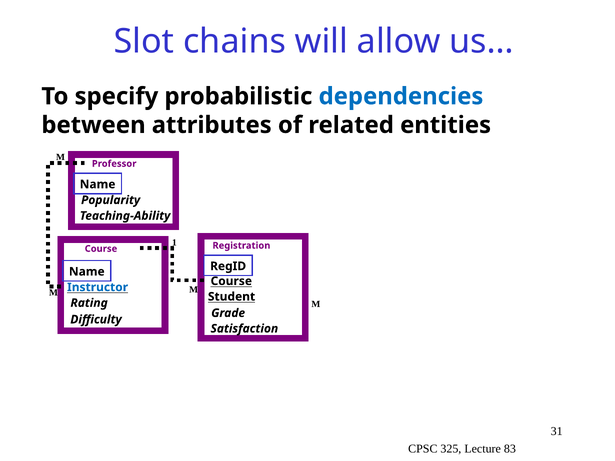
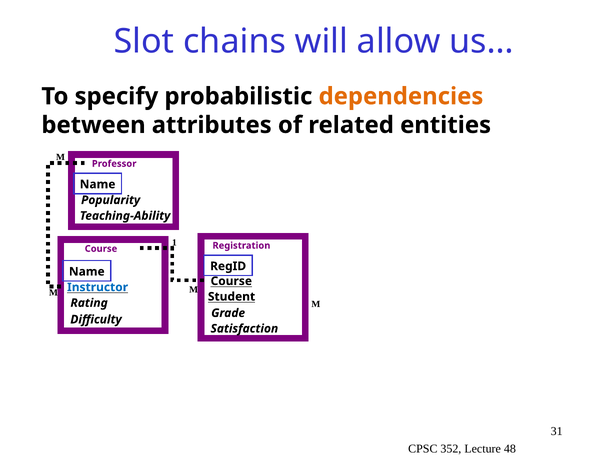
dependencies colour: blue -> orange
325: 325 -> 352
83: 83 -> 48
